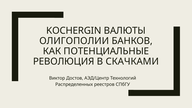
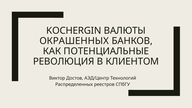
ОЛИГОПОЛИИ: ОЛИГОПОЛИИ -> ОКРАШЕННЫХ
СКАЧКАМИ: СКАЧКАМИ -> КЛИЕНТОМ
